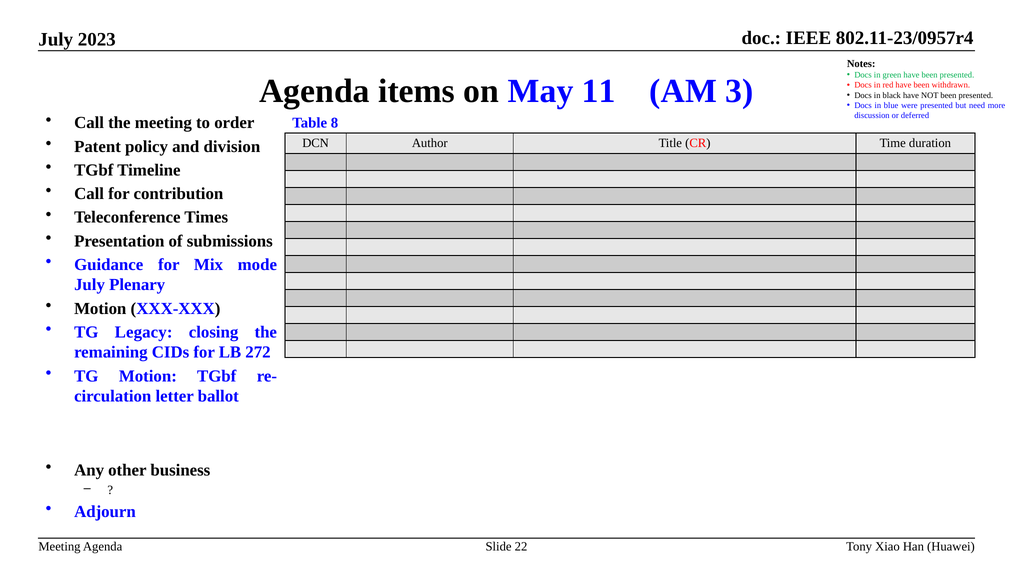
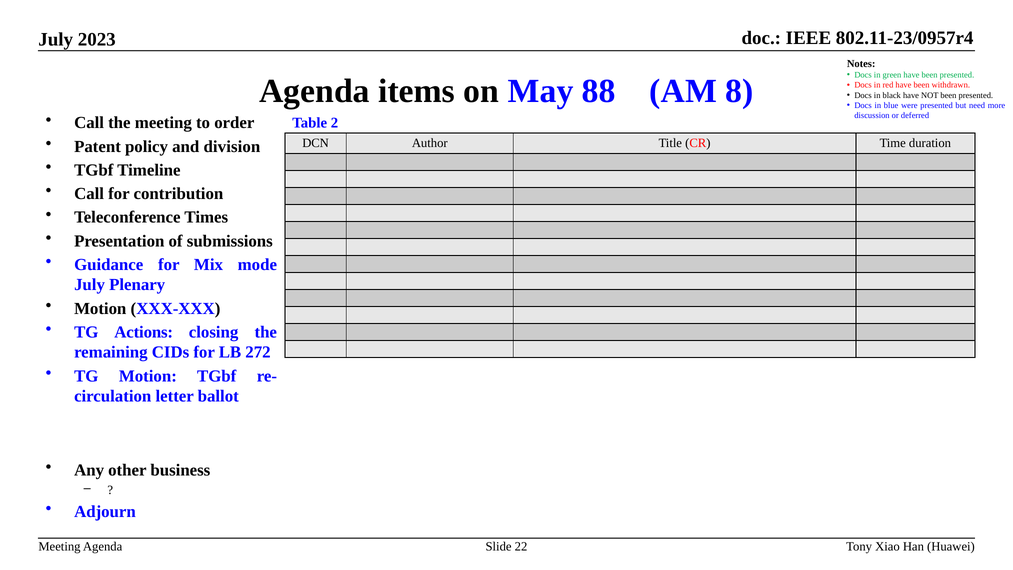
11: 11 -> 88
3: 3 -> 8
8: 8 -> 2
Legacy: Legacy -> Actions
